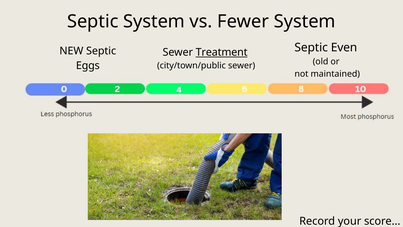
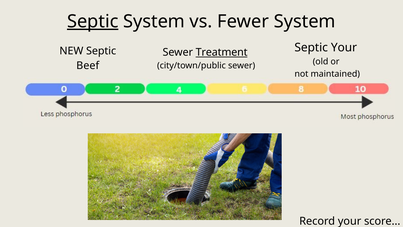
Septic at (93, 21) underline: none -> present
Septic Even: Even -> Your
Eggs: Eggs -> Beef
